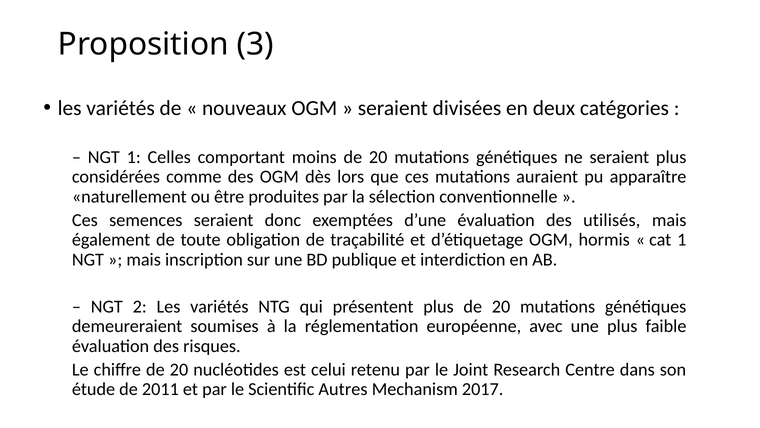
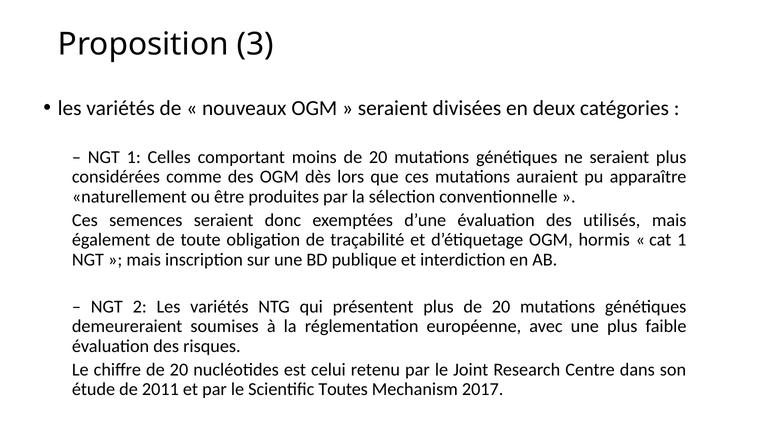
Autres: Autres -> Toutes
